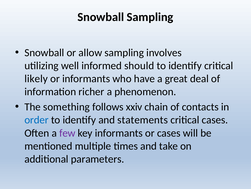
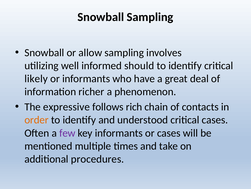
something: something -> expressive
xxiv: xxiv -> rich
order colour: blue -> orange
statements: statements -> understood
parameters: parameters -> procedures
